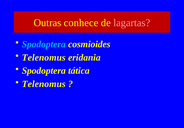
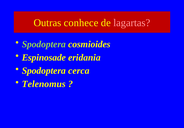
Spodoptera at (44, 44) colour: light blue -> light green
Telenomus at (44, 57): Telenomus -> Espinosade
tática: tática -> cerca
